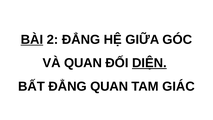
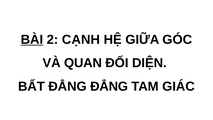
2 ĐẲNG: ĐẲNG -> CẠNH
DIỆN underline: present -> none
ĐẲNG QUAN: QUAN -> ĐẲNG
